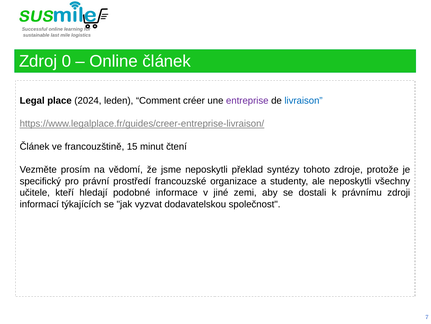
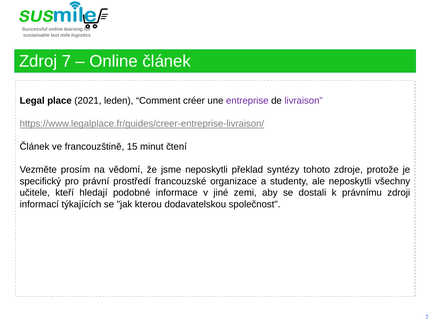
Zdroj 0: 0 -> 7
2024: 2024 -> 2021
livraison colour: blue -> purple
vyzvat: vyzvat -> kterou
